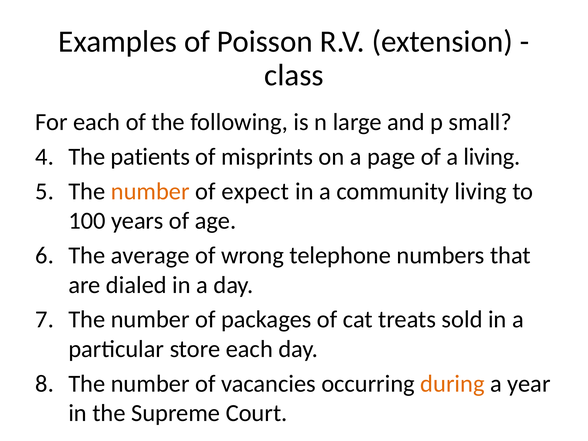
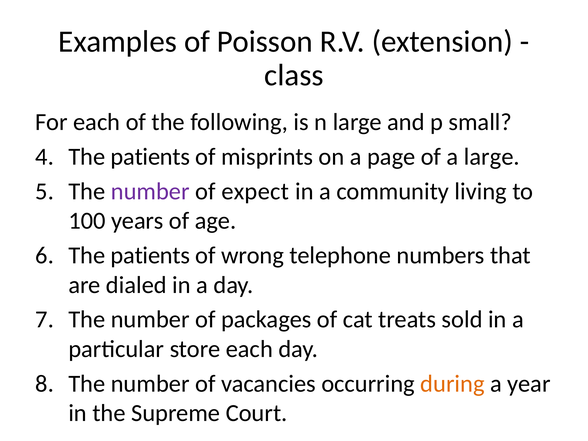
a living: living -> large
number at (150, 192) colour: orange -> purple
average at (150, 256): average -> patients
